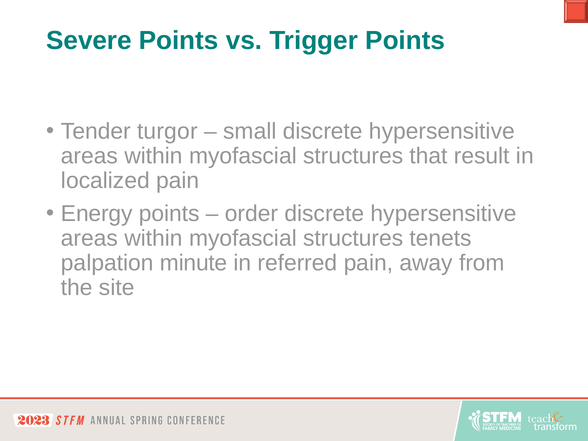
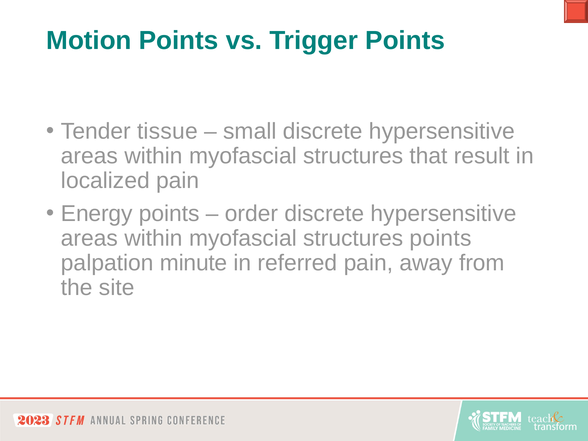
Severe: Severe -> Motion
turgor: turgor -> tissue
structures tenets: tenets -> points
